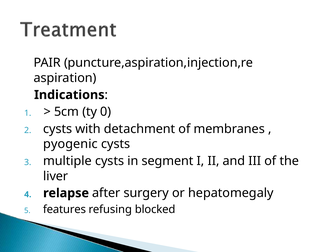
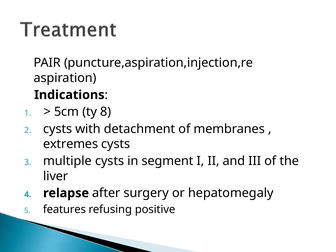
0: 0 -> 8
pyogenic: pyogenic -> extremes
blocked: blocked -> positive
